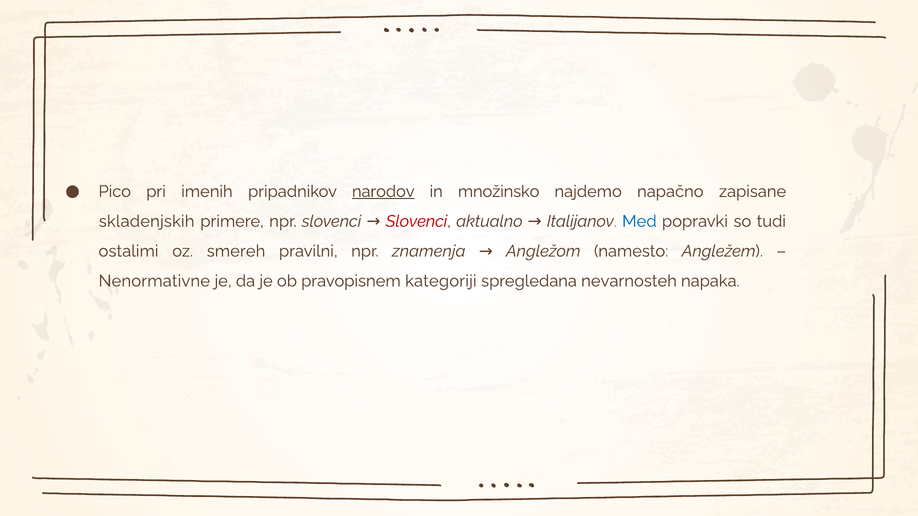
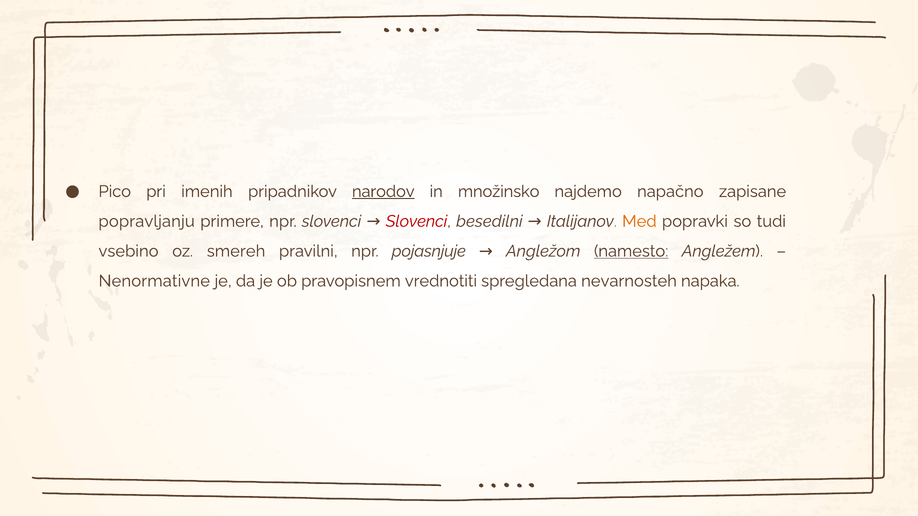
skladenjskih: skladenjskih -> popravljanju
aktualno: aktualno -> besedilni
Med colour: blue -> orange
ostalimi: ostalimi -> vsebino
znamenja: znamenja -> pojasnjuje
namesto underline: none -> present
kategoriji: kategoriji -> vrednotiti
